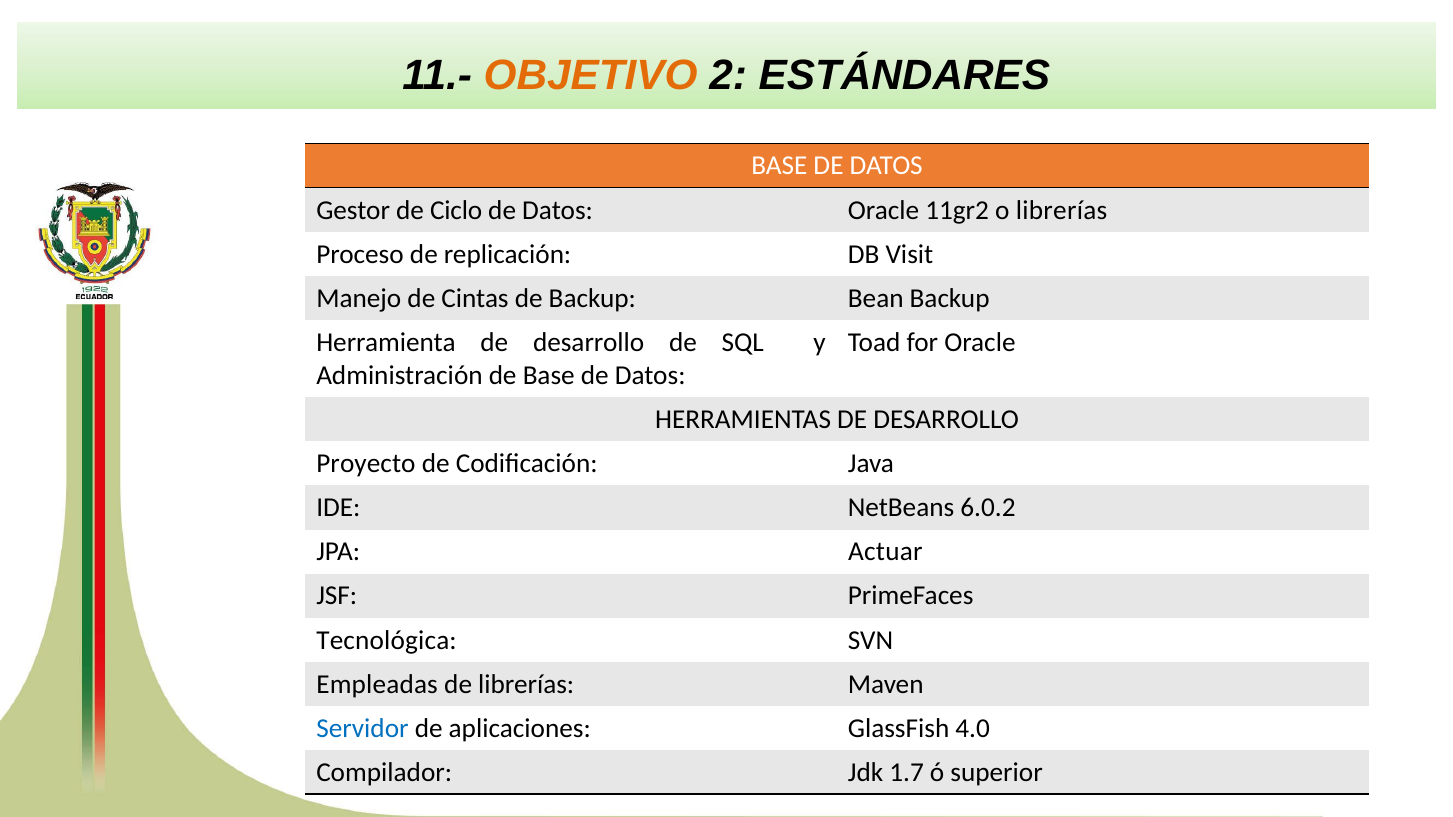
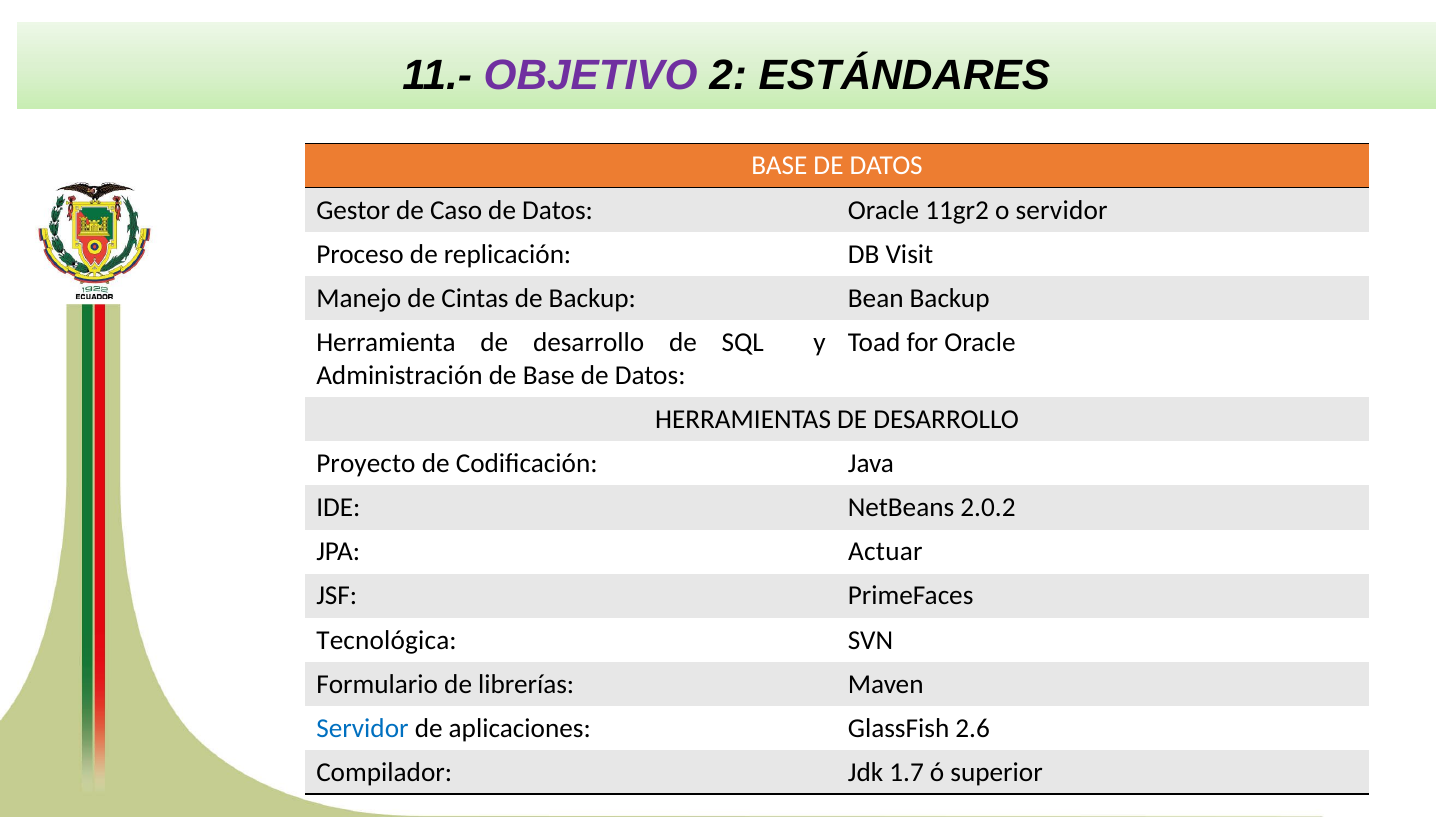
OBJETIVO colour: orange -> purple
Ciclo: Ciclo -> Caso
o librerías: librerías -> servidor
6.0.2: 6.0.2 -> 2.0.2
Empleadas: Empleadas -> Formulario
4.0: 4.0 -> 2.6
